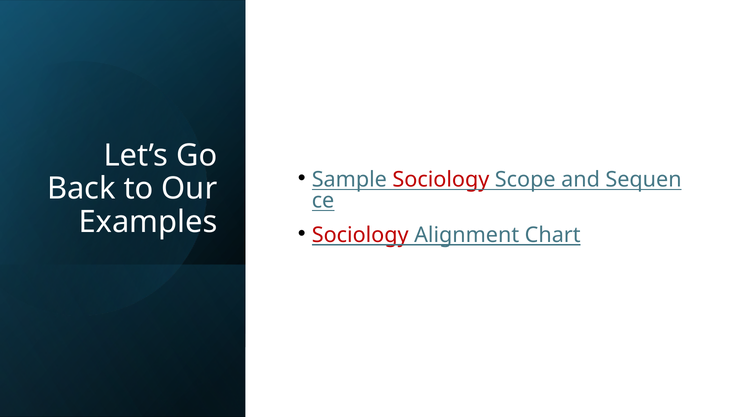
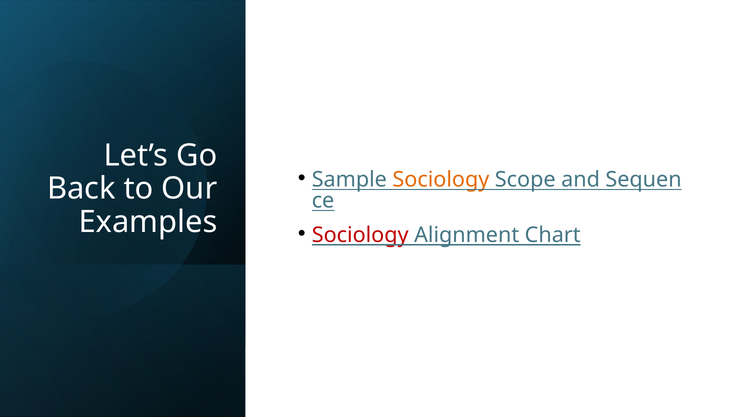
Sociology at (441, 180) colour: red -> orange
